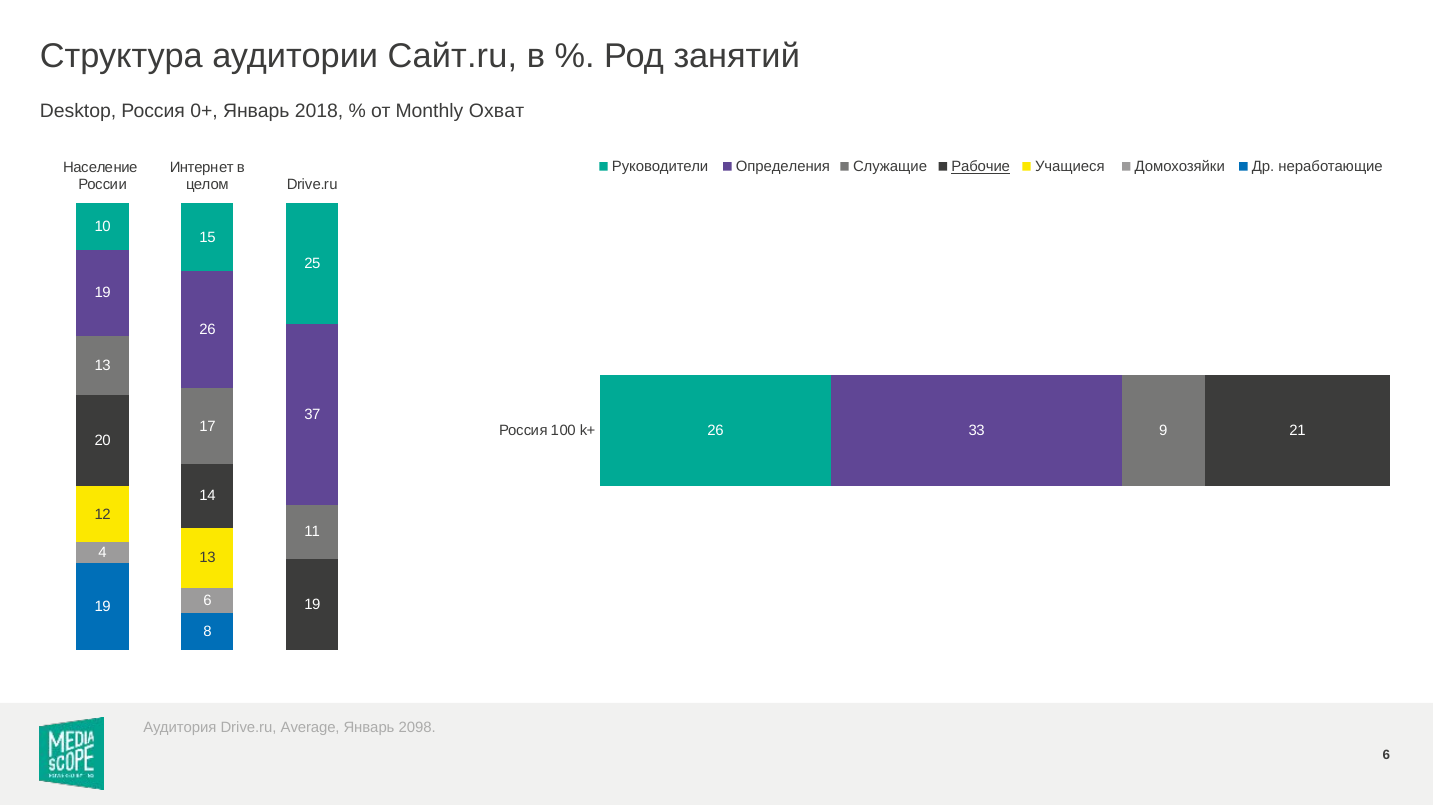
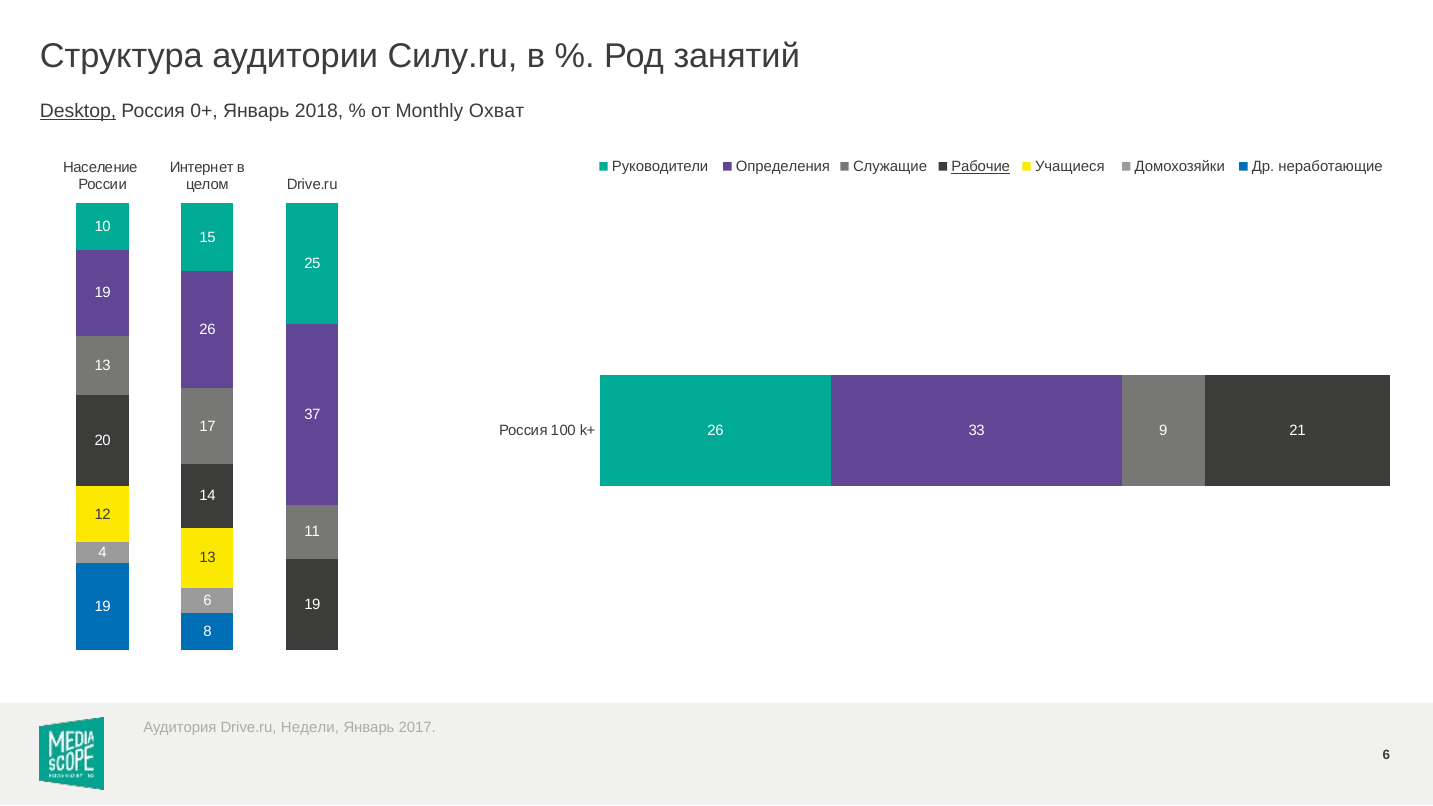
Сайт.ru: Сайт.ru -> Силу.ru
Desktop underline: none -> present
Average: Average -> Недели
2098: 2098 -> 2017
